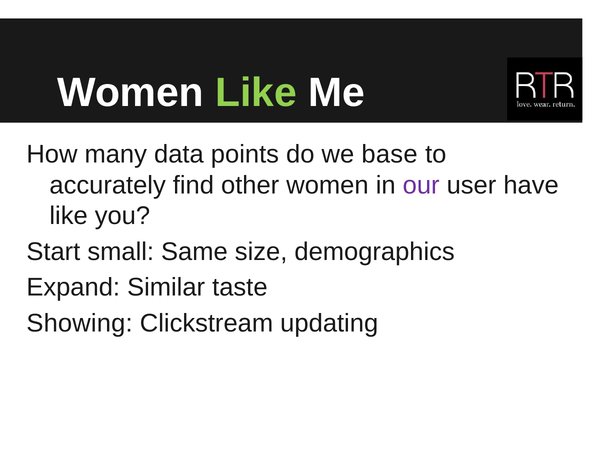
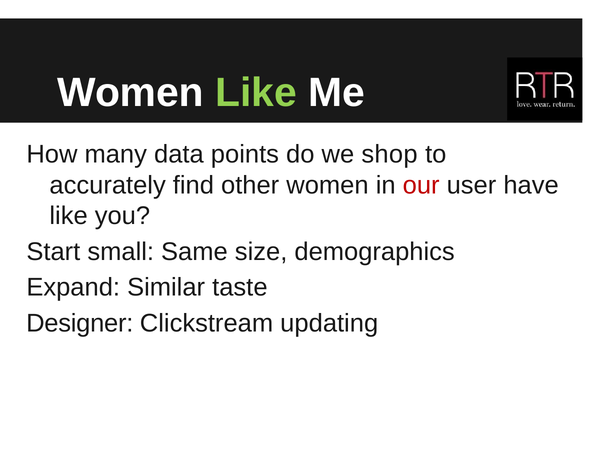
base: base -> shop
our colour: purple -> red
Showing: Showing -> Designer
